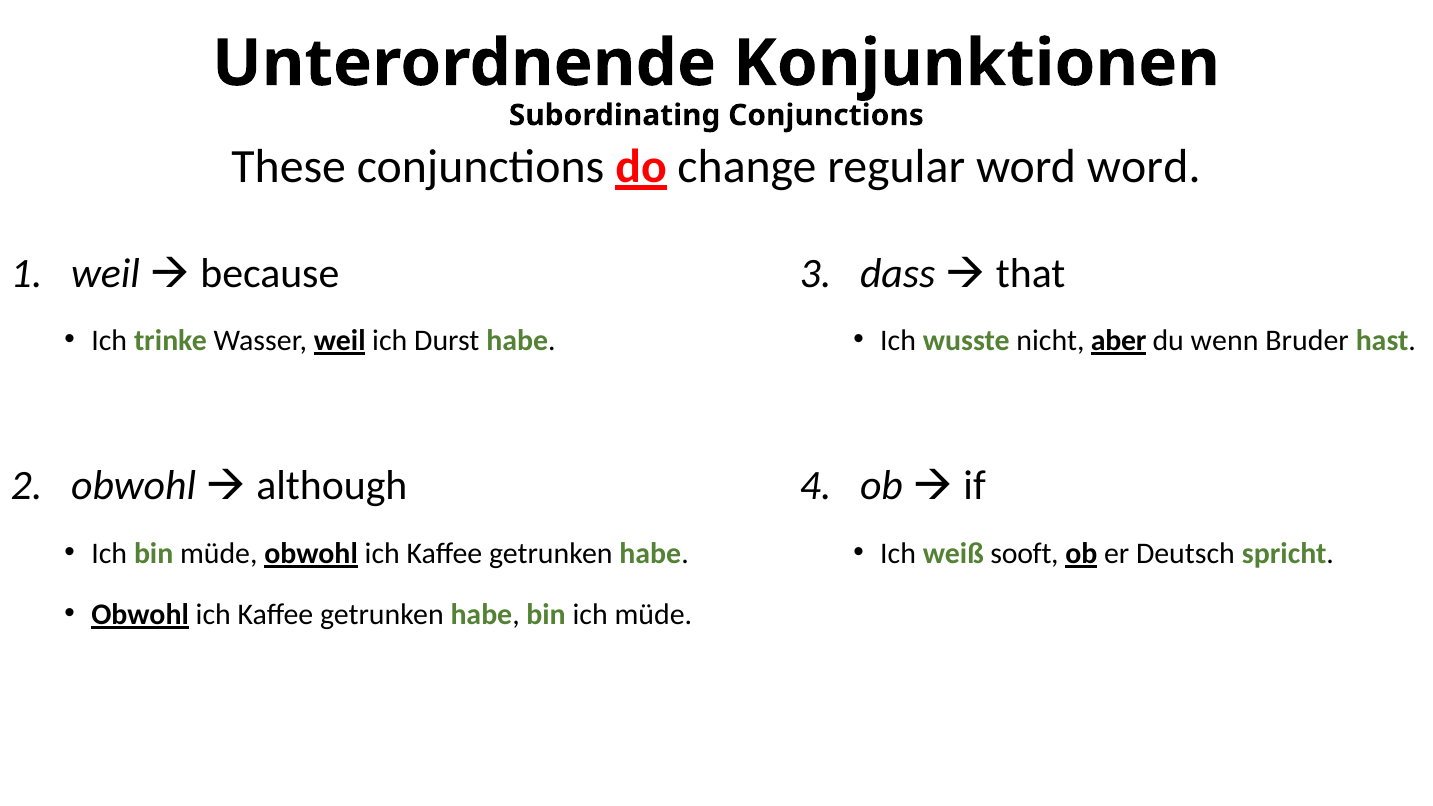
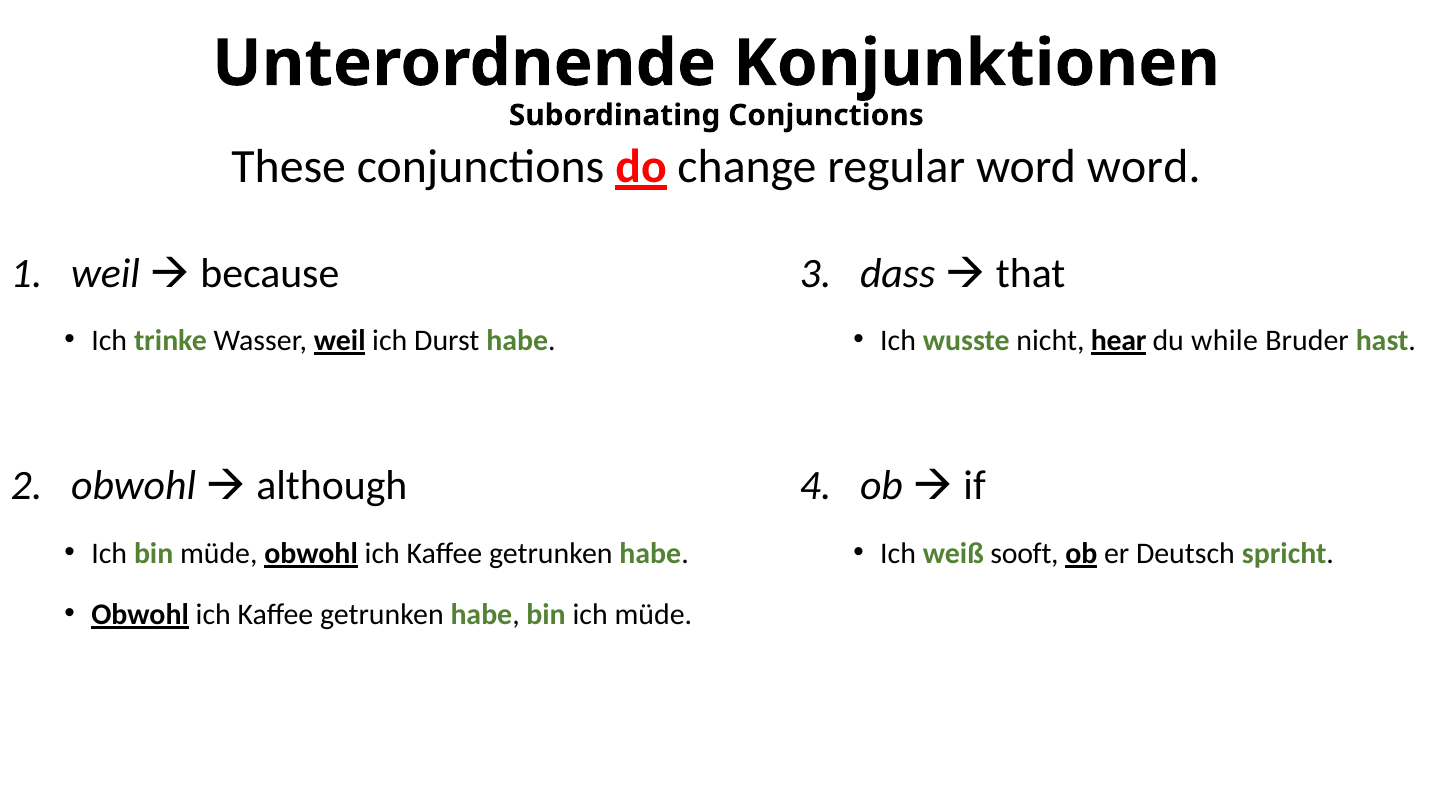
aber: aber -> hear
wenn: wenn -> while
